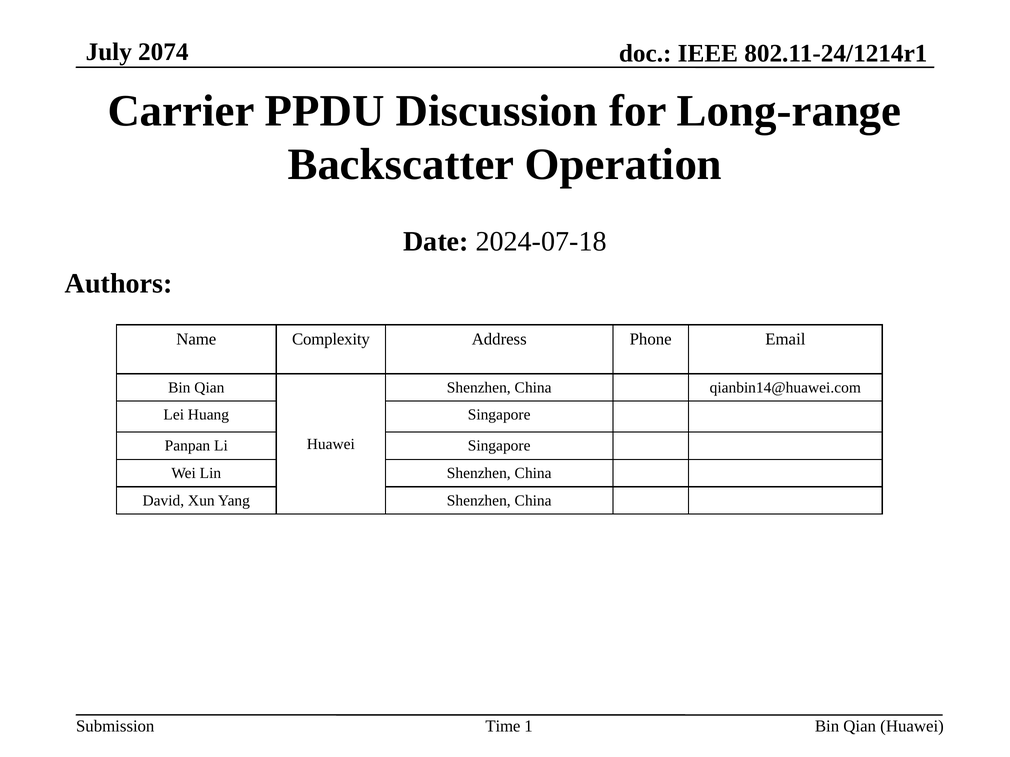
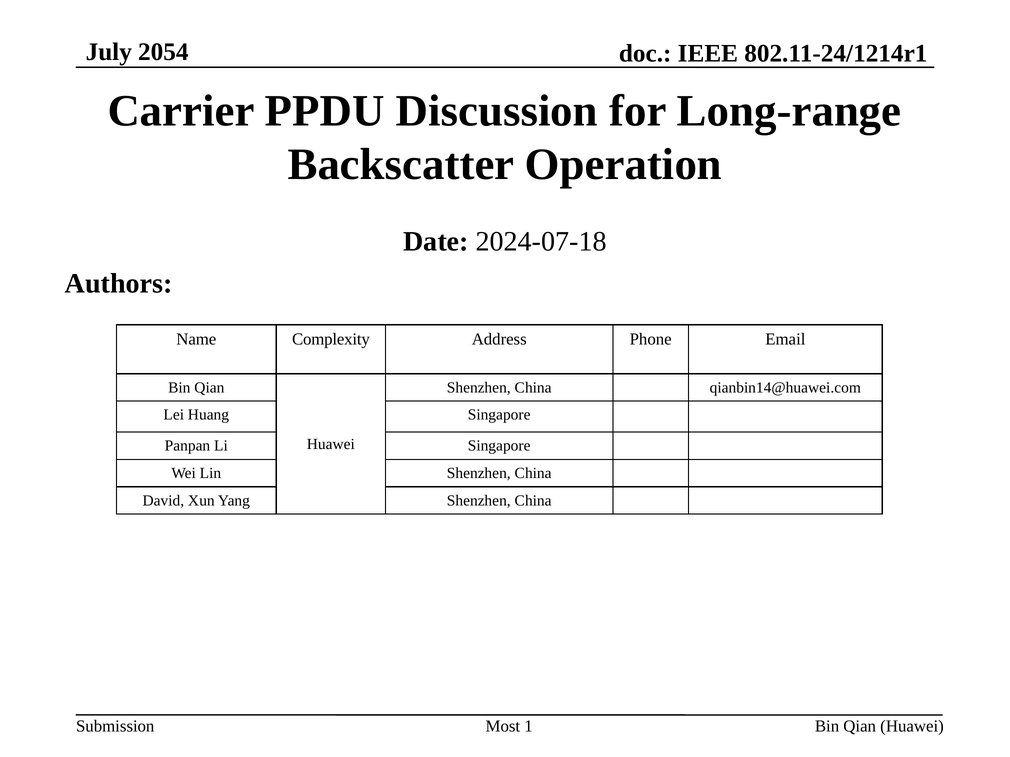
2074: 2074 -> 2054
Time: Time -> Most
